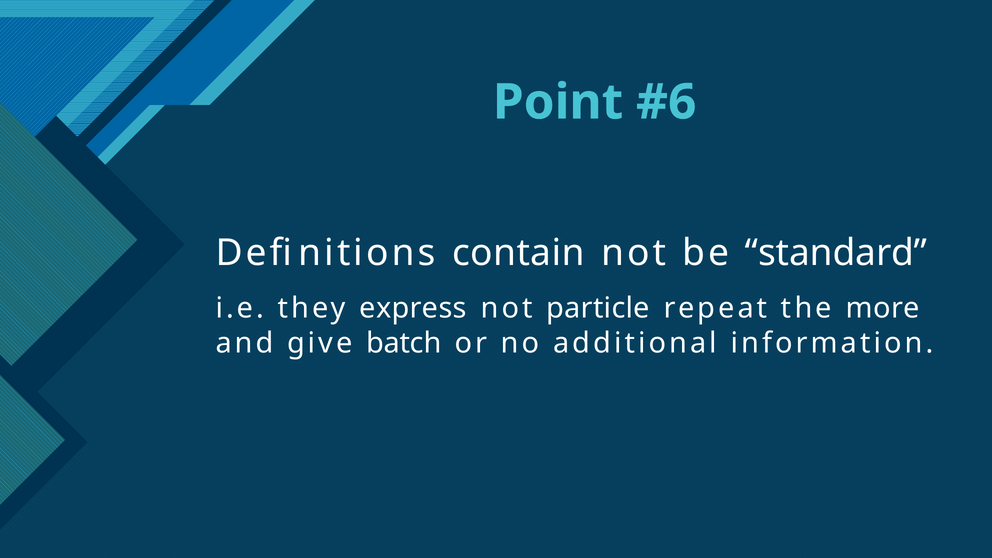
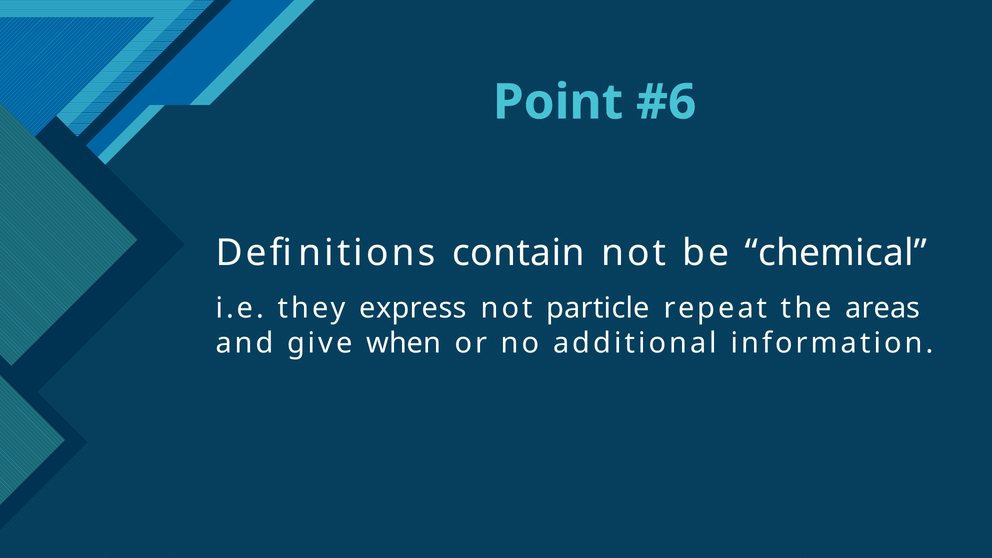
standard: standard -> chemical
more: more -> areas
batch: batch -> when
